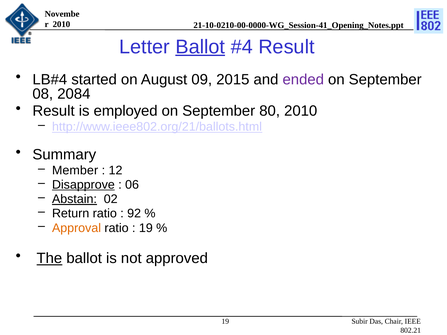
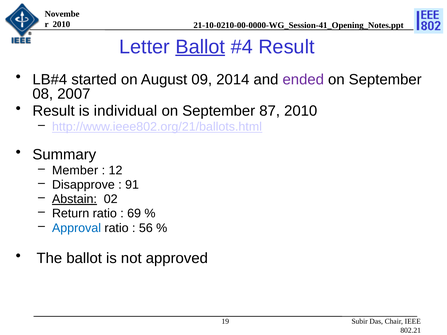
2015: 2015 -> 2014
2084: 2084 -> 2007
employed: employed -> individual
80: 80 -> 87
Disapprove underline: present -> none
06: 06 -> 91
92: 92 -> 69
Approval colour: orange -> blue
19 at (146, 228): 19 -> 56
The underline: present -> none
